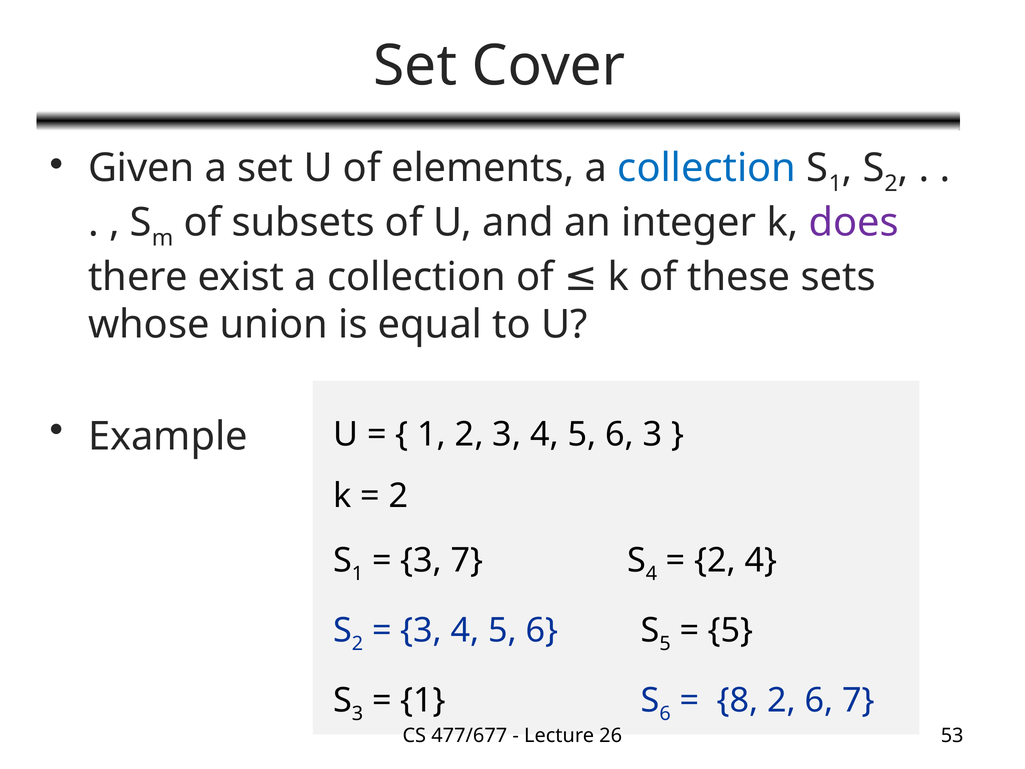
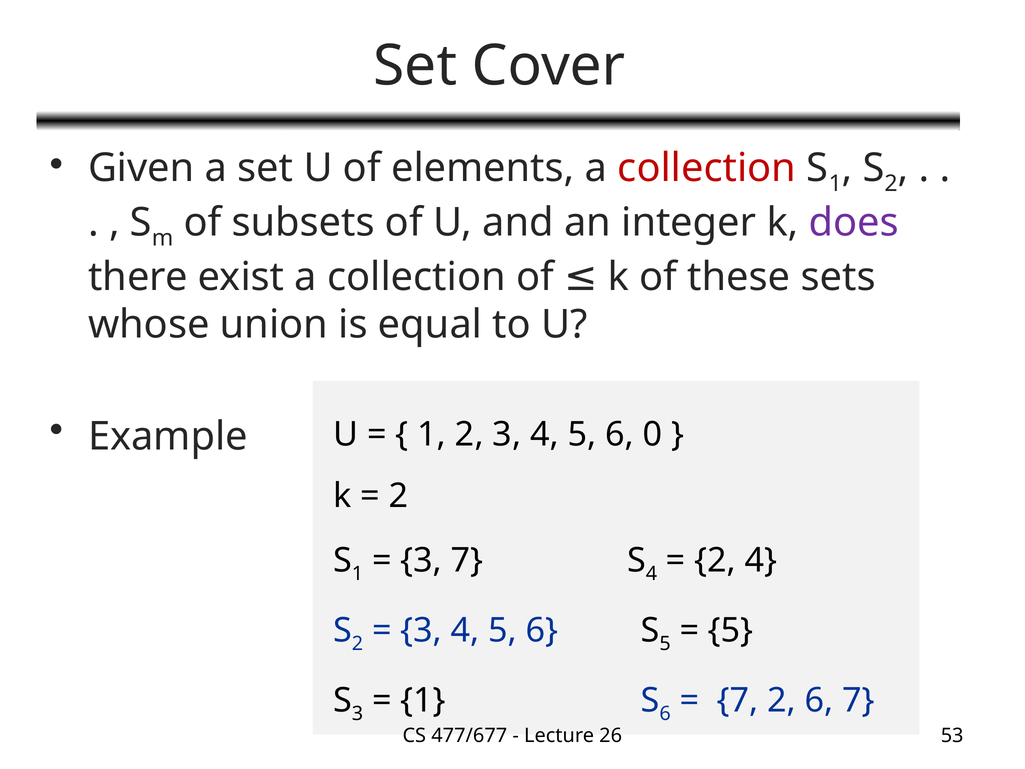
collection at (707, 168) colour: blue -> red
6 3: 3 -> 0
8 at (738, 700): 8 -> 7
